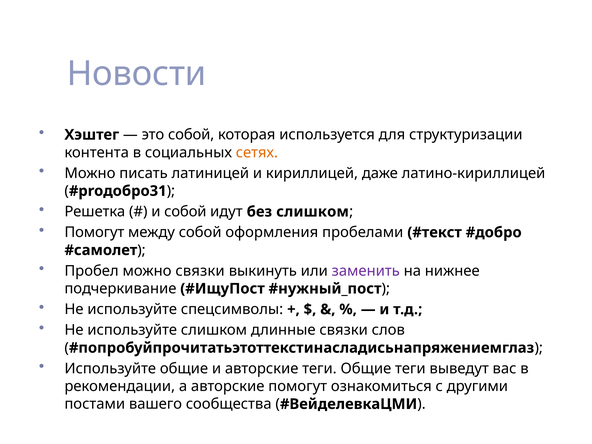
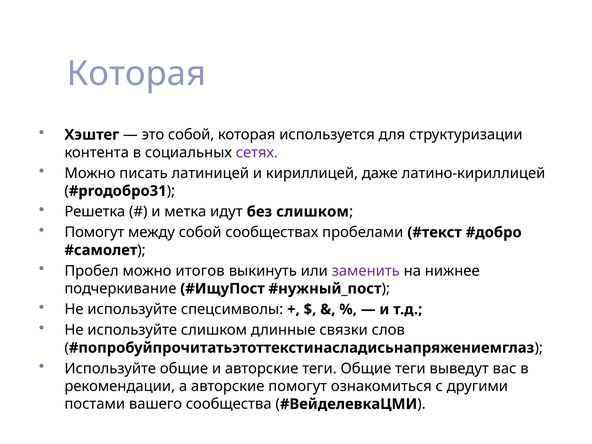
Новости at (137, 74): Новости -> Которая
сетях colour: orange -> purple
и собой: собой -> метка
оформления: оформления -> сообществах
можно связки: связки -> итогов
